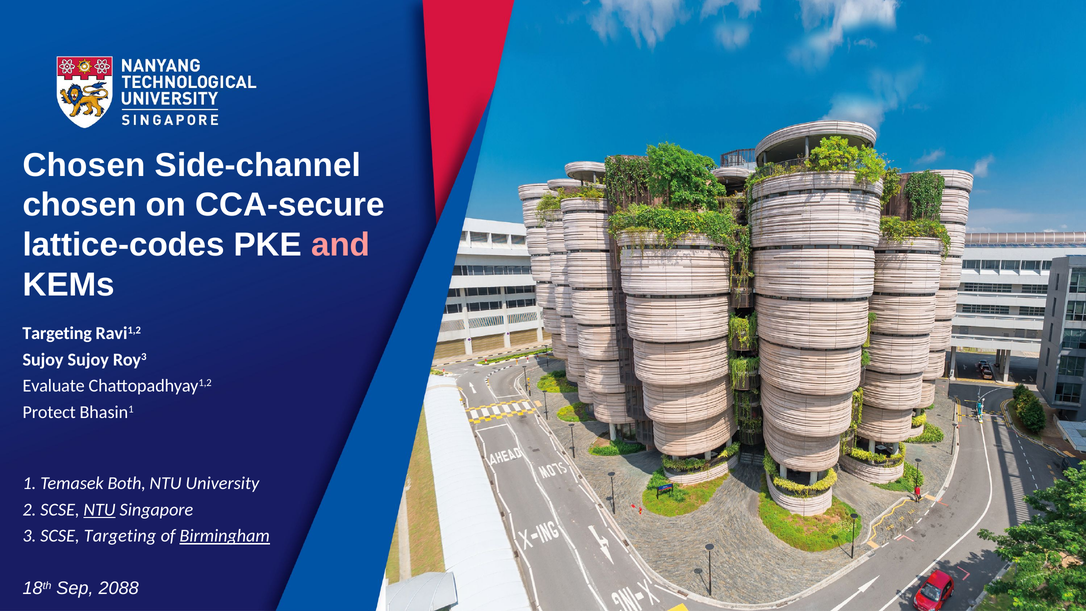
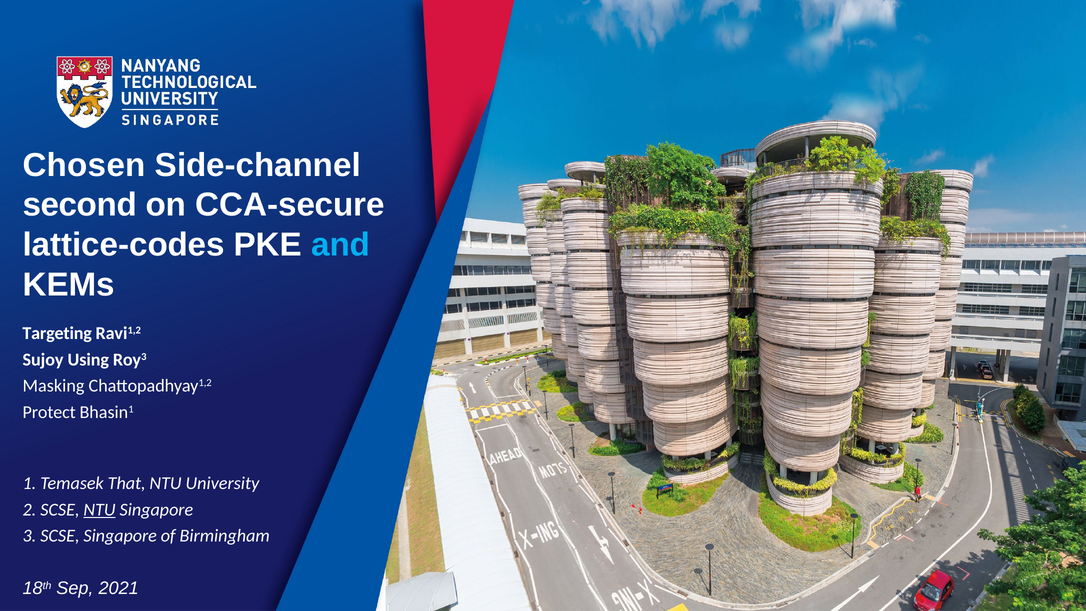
chosen at (80, 205): chosen -> second
and colour: pink -> light blue
Sujoy Sujoy: Sujoy -> Using
Evaluate: Evaluate -> Masking
Both: Both -> That
SCSE Targeting: Targeting -> Singapore
Birmingham underline: present -> none
2088: 2088 -> 2021
